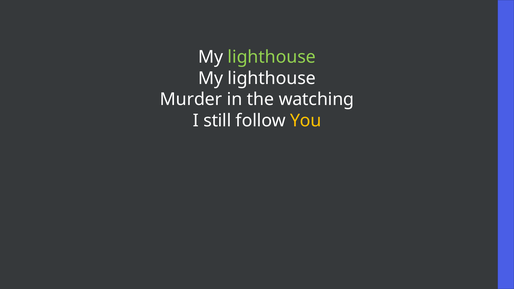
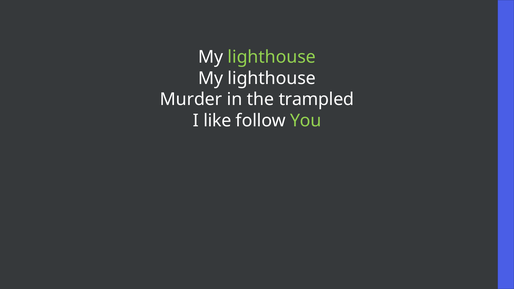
watching: watching -> trampled
still: still -> like
You colour: yellow -> light green
